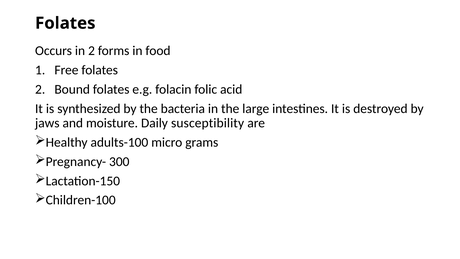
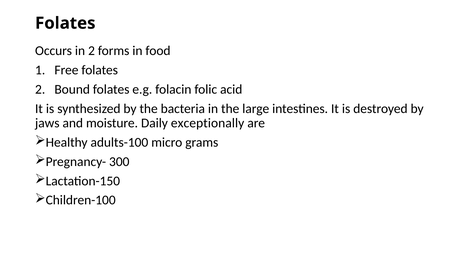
susceptibility: susceptibility -> exceptionally
